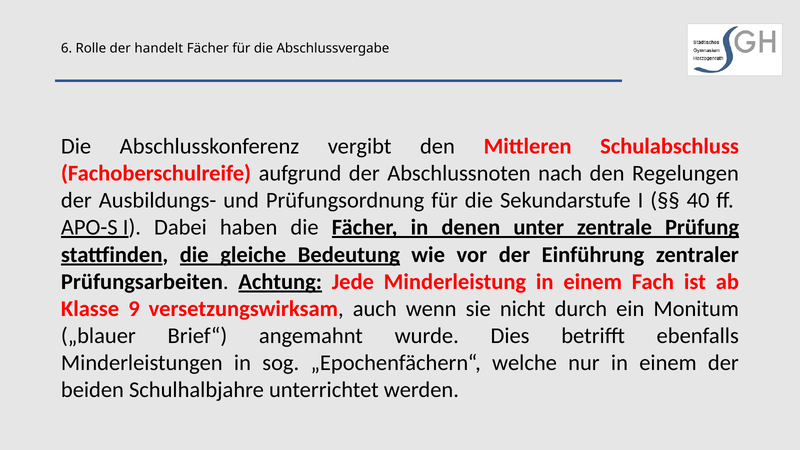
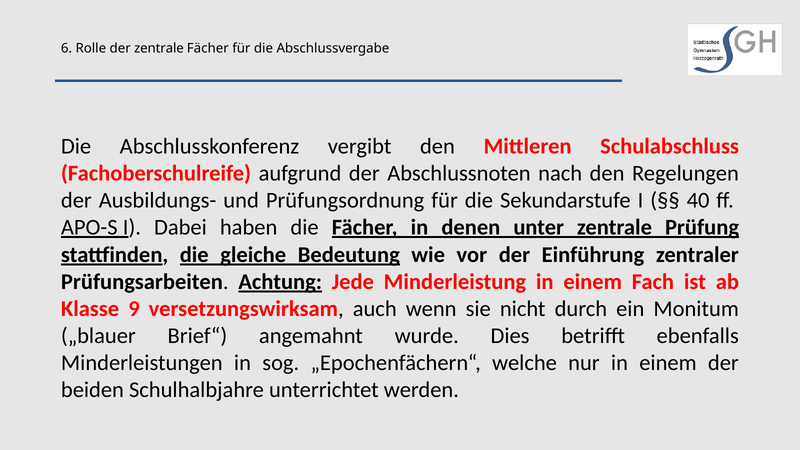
der handelt: handelt -> zentrale
